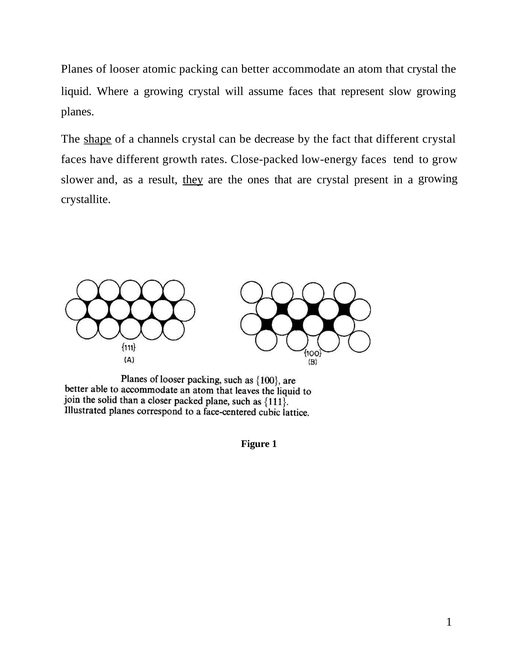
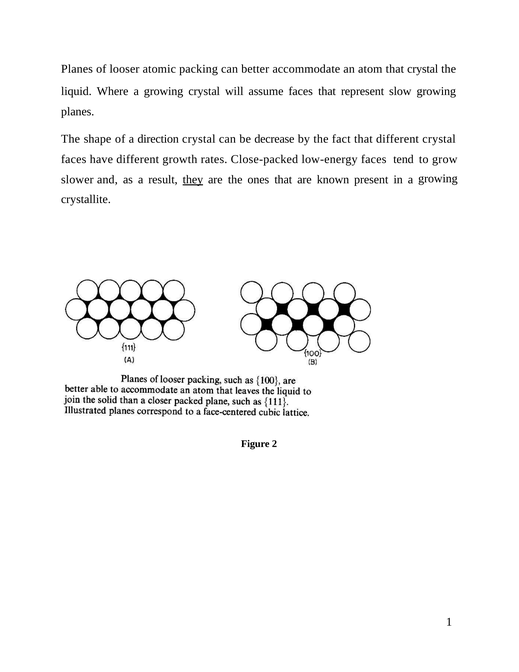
shape underline: present -> none
channels: channels -> direction
are crystal: crystal -> known
Figure 1: 1 -> 2
